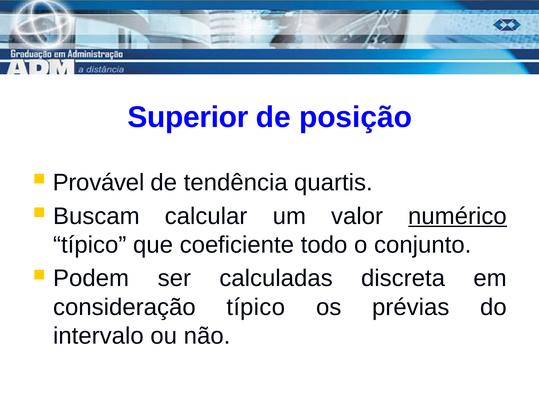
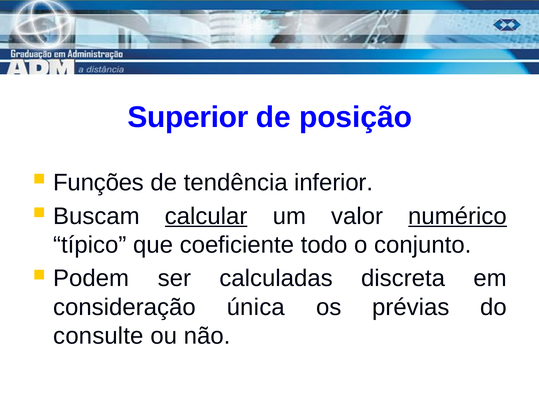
Provável: Provável -> Funções
quartis: quartis -> inferior
calcular underline: none -> present
consideração típico: típico -> única
intervalo: intervalo -> consulte
